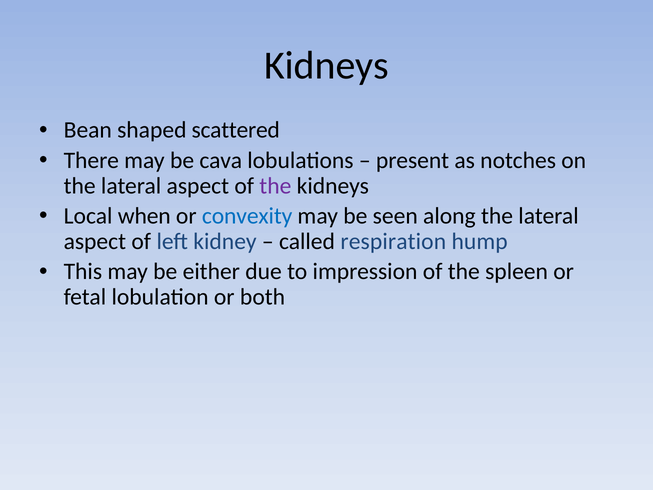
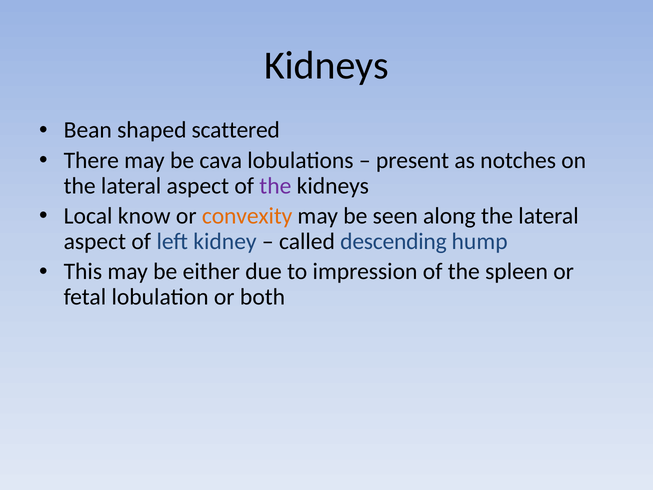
when: when -> know
convexity colour: blue -> orange
respiration: respiration -> descending
